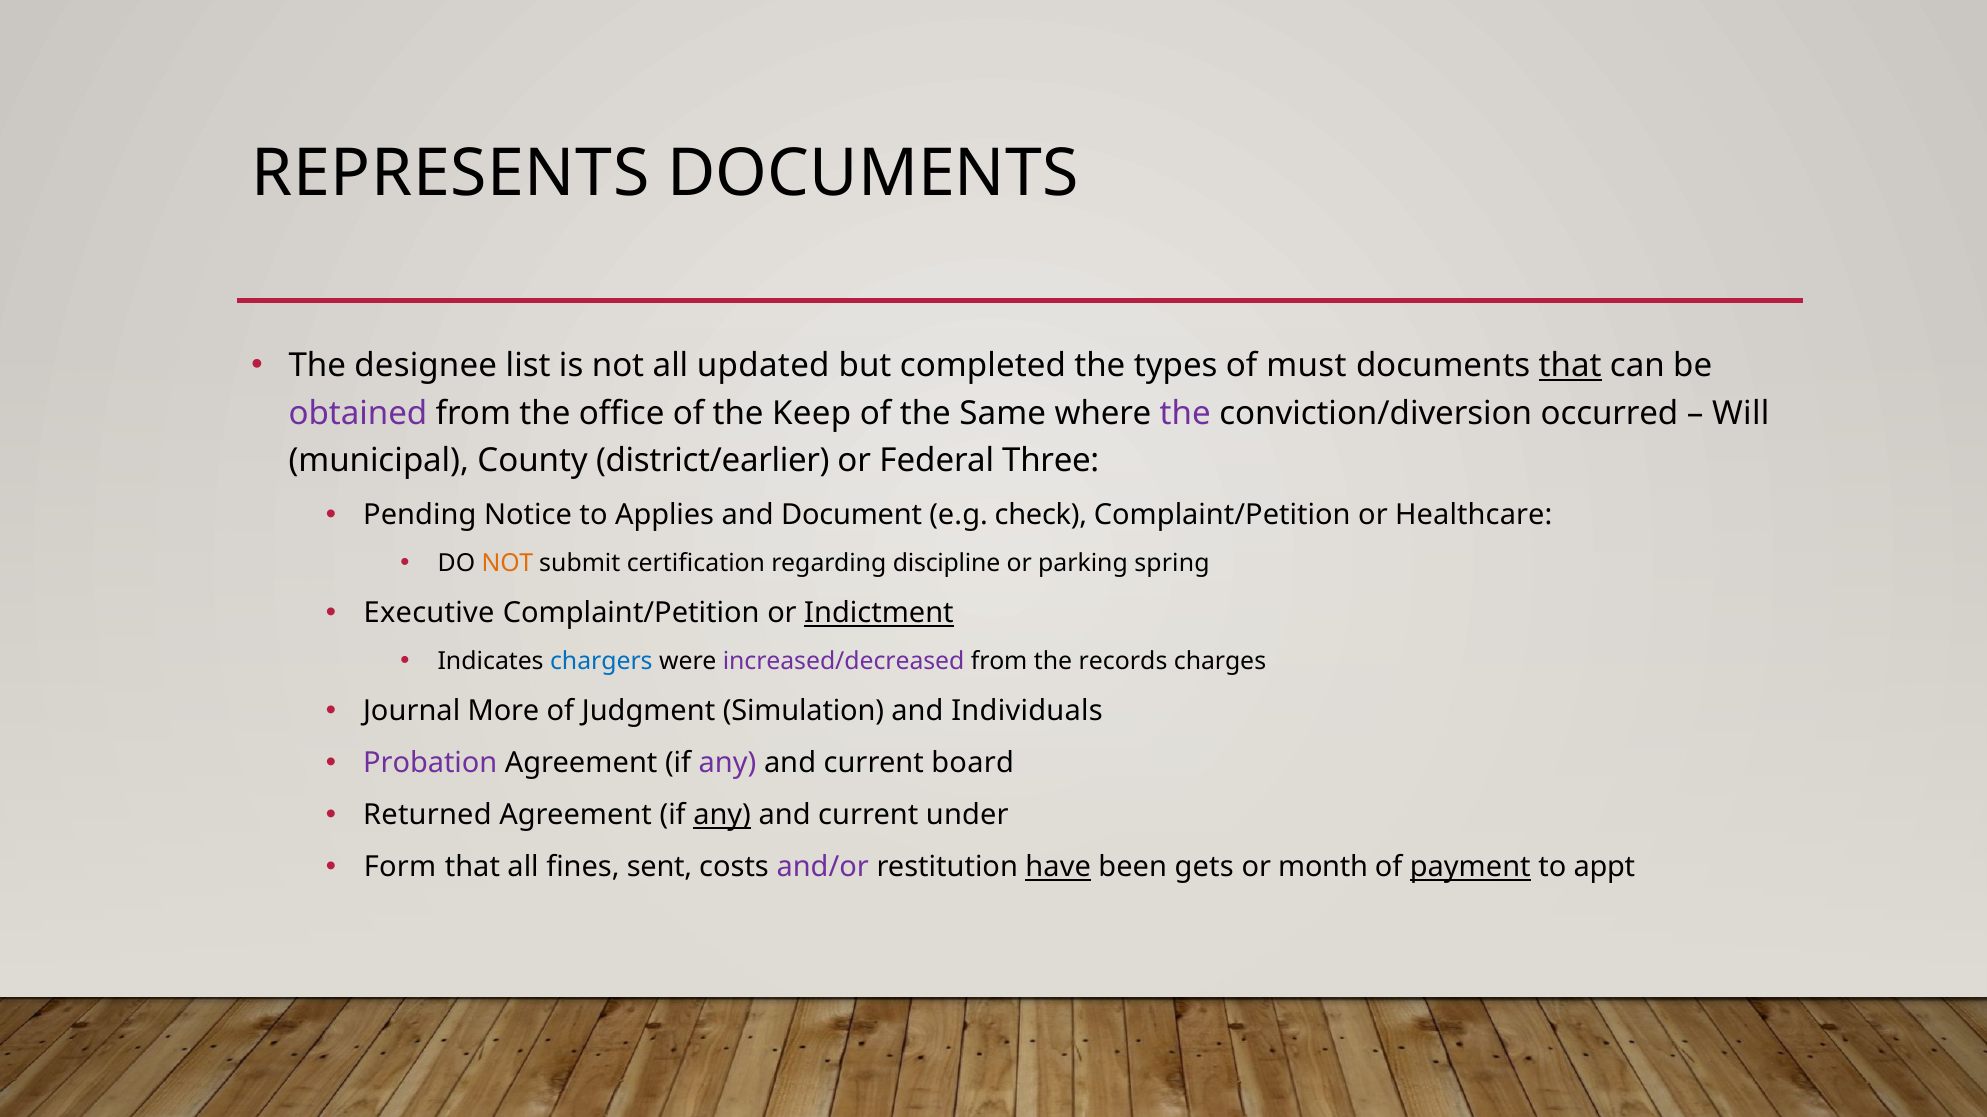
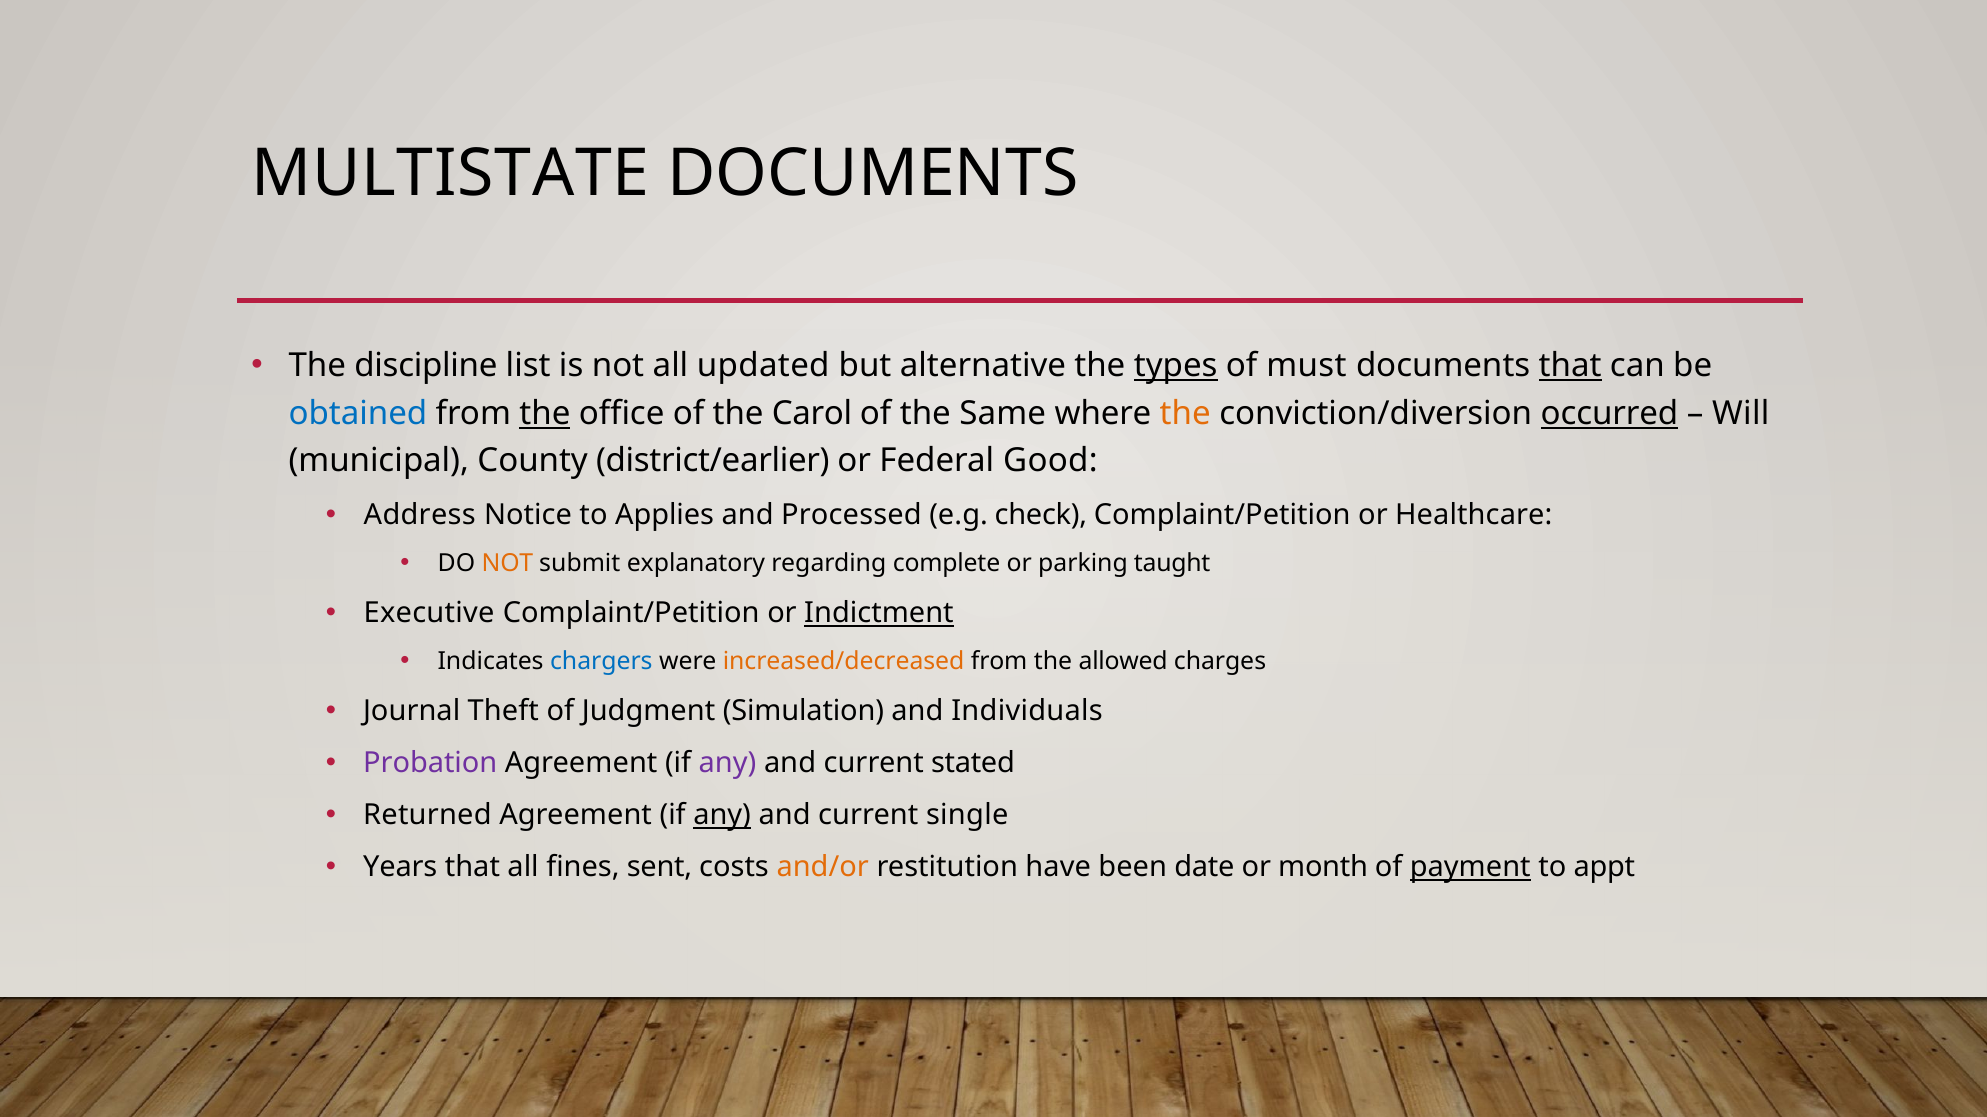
REPRESENTS: REPRESENTS -> MULTISTATE
designee: designee -> discipline
completed: completed -> alternative
types underline: none -> present
obtained colour: purple -> blue
the at (545, 414) underline: none -> present
Keep: Keep -> Carol
the at (1185, 414) colour: purple -> orange
occurred underline: none -> present
Three: Three -> Good
Pending: Pending -> Address
Document: Document -> Processed
certification: certification -> explanatory
discipline: discipline -> complete
spring: spring -> taught
increased/decreased colour: purple -> orange
records: records -> allowed
More: More -> Theft
board: board -> stated
under: under -> single
Form: Form -> Years
and/or colour: purple -> orange
have underline: present -> none
gets: gets -> date
